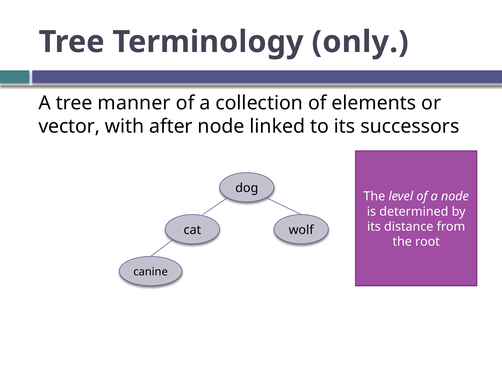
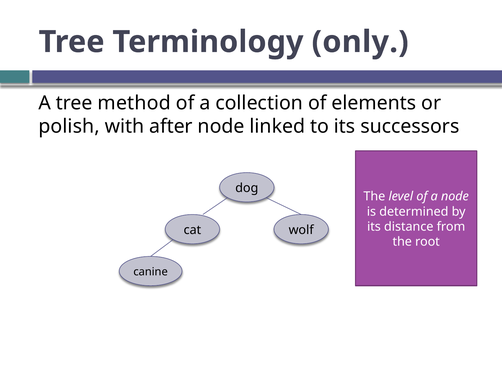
manner: manner -> method
vector: vector -> polish
